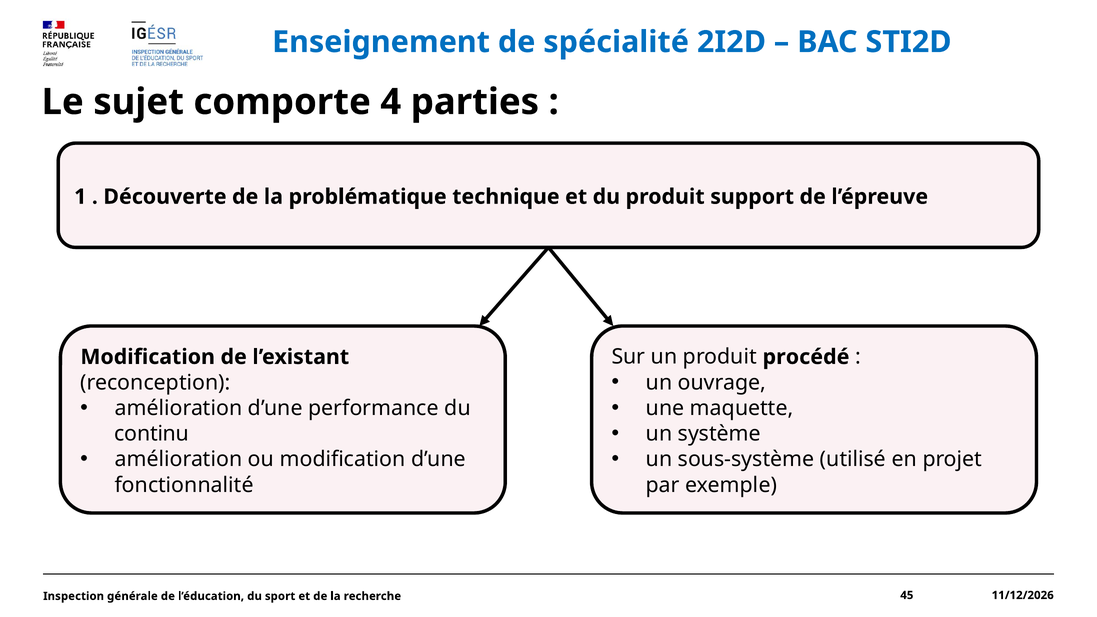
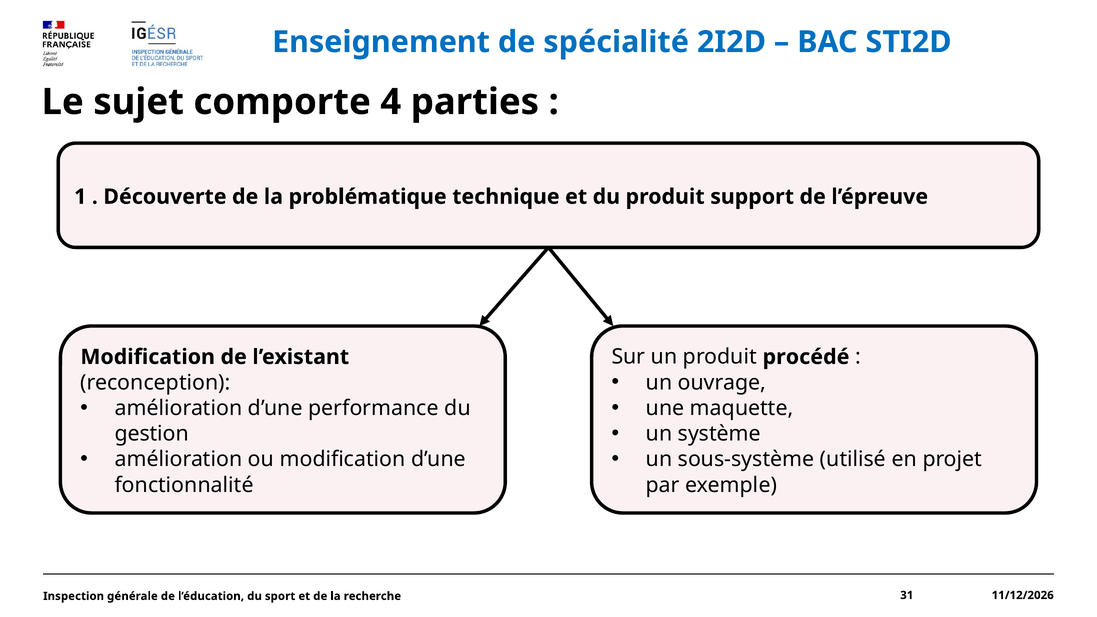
continu: continu -> gestion
45: 45 -> 31
